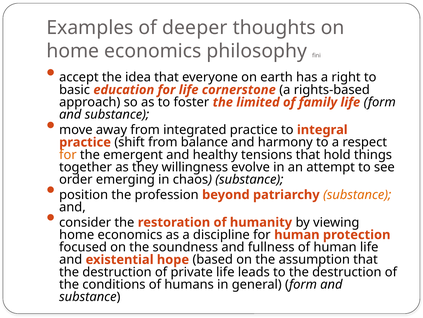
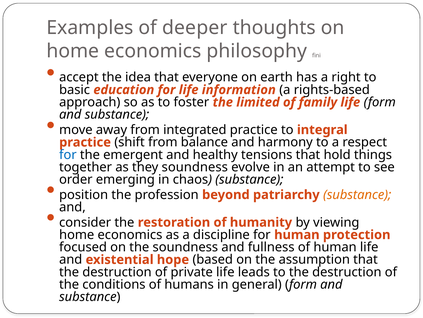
cornerstone: cornerstone -> information
for at (68, 154) colour: orange -> blue
they willingness: willingness -> soundness
